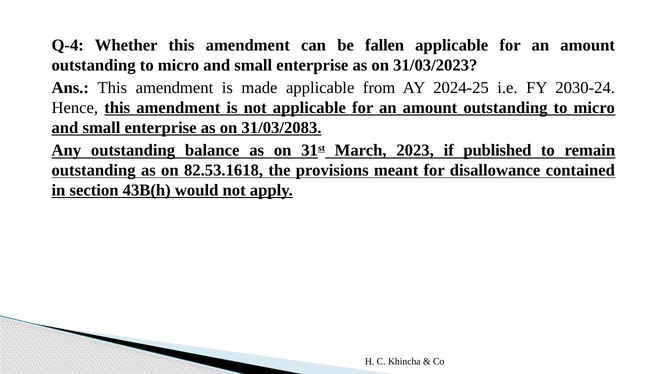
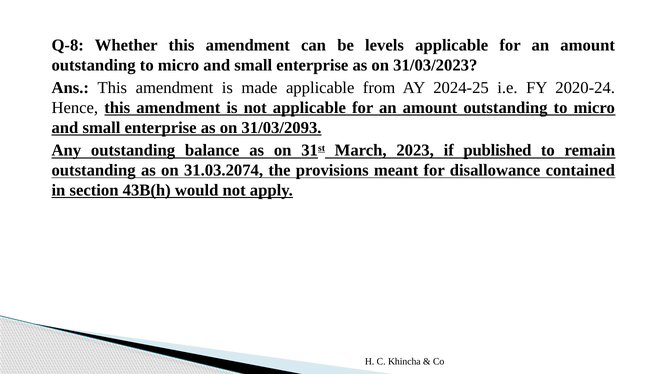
Q-4: Q-4 -> Q-8
fallen: fallen -> levels
2030-24: 2030-24 -> 2020-24
31/03/2083: 31/03/2083 -> 31/03/2093
82.53.1618: 82.53.1618 -> 31.03.2074
